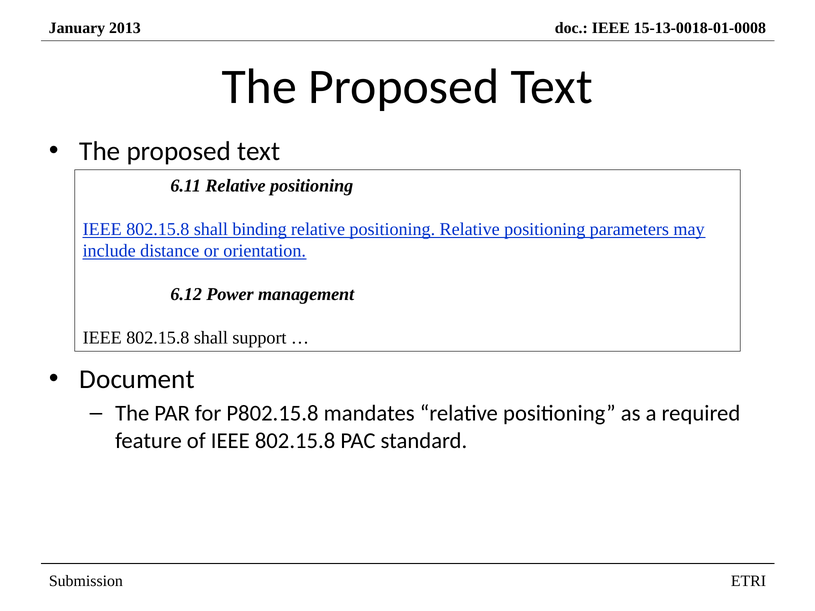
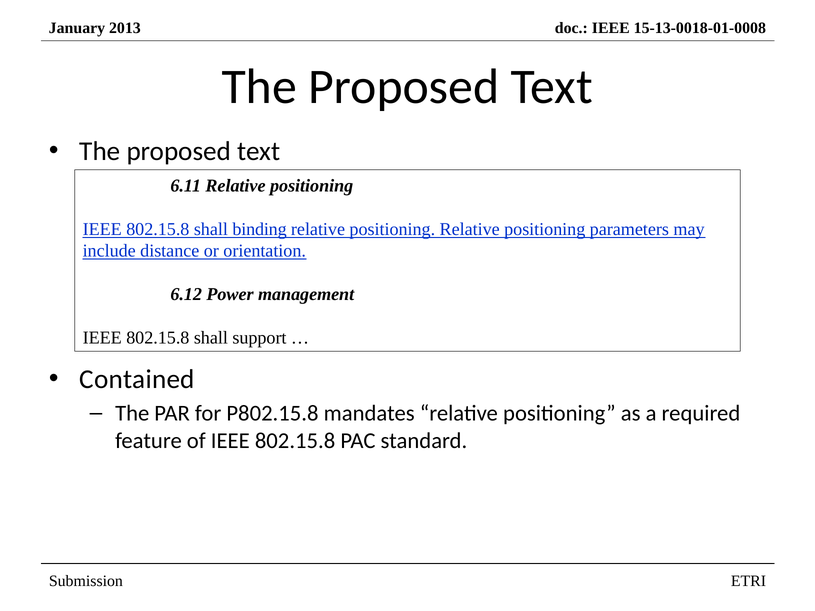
Document: Document -> Contained
